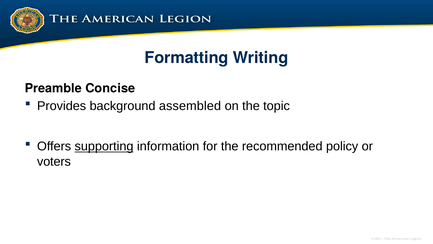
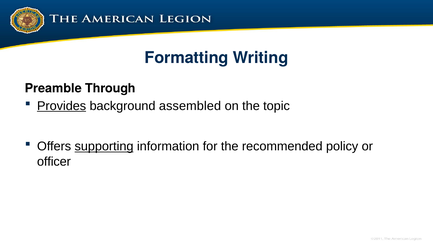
Concise: Concise -> Through
Provides underline: none -> present
voters: voters -> officer
